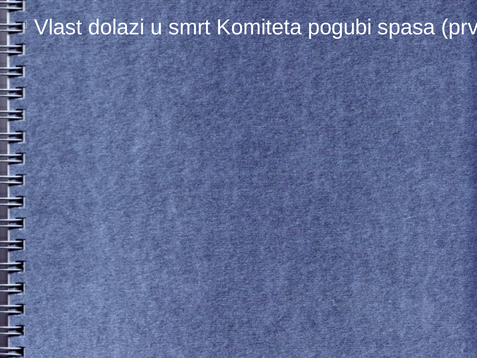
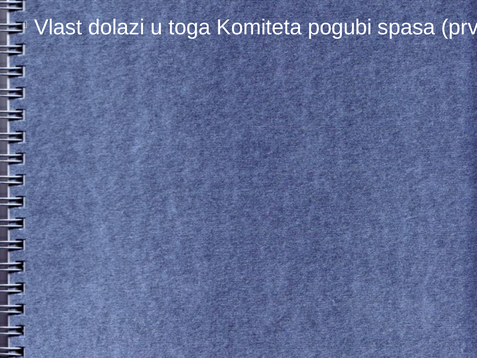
smrt: smrt -> toga
